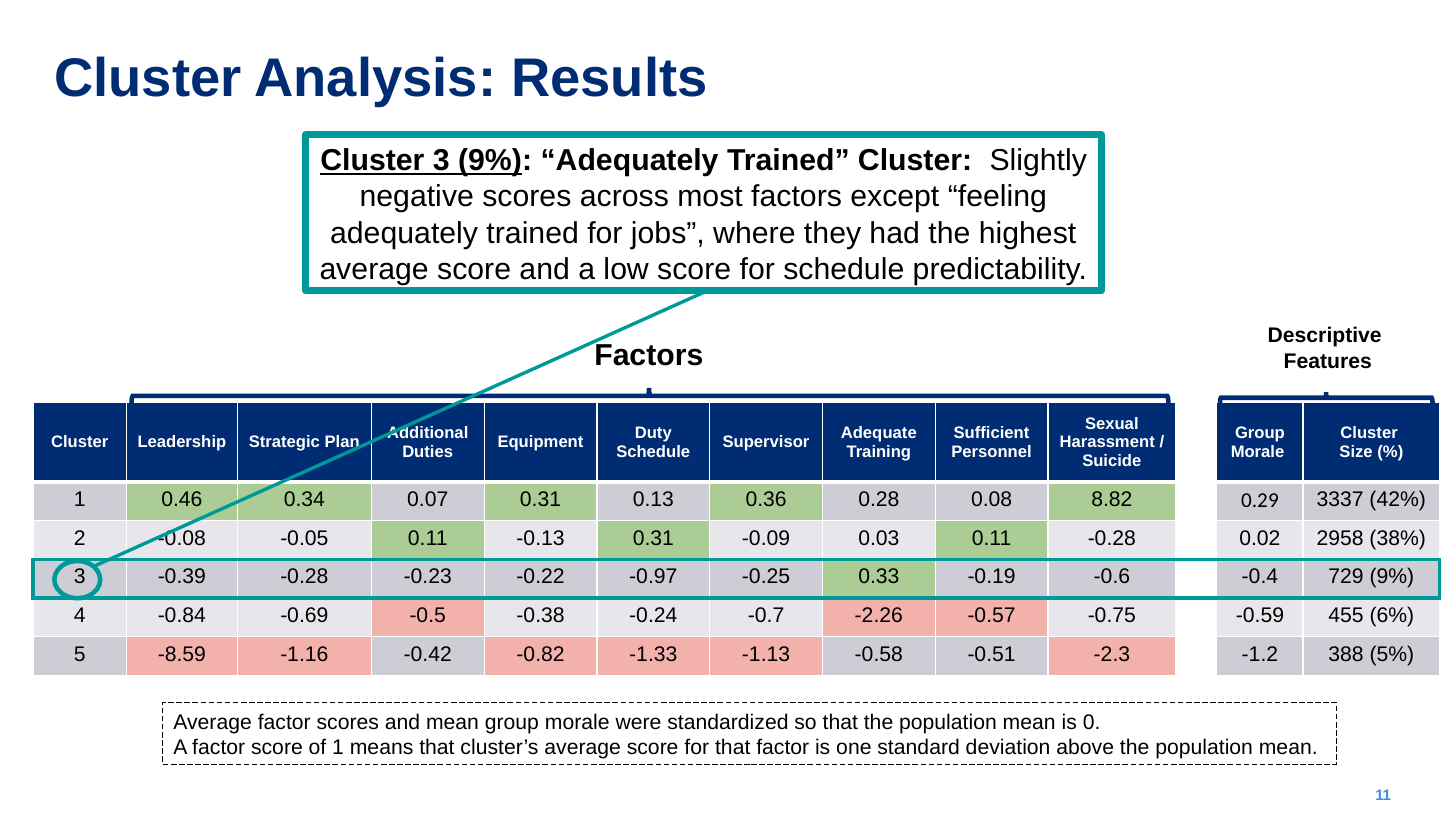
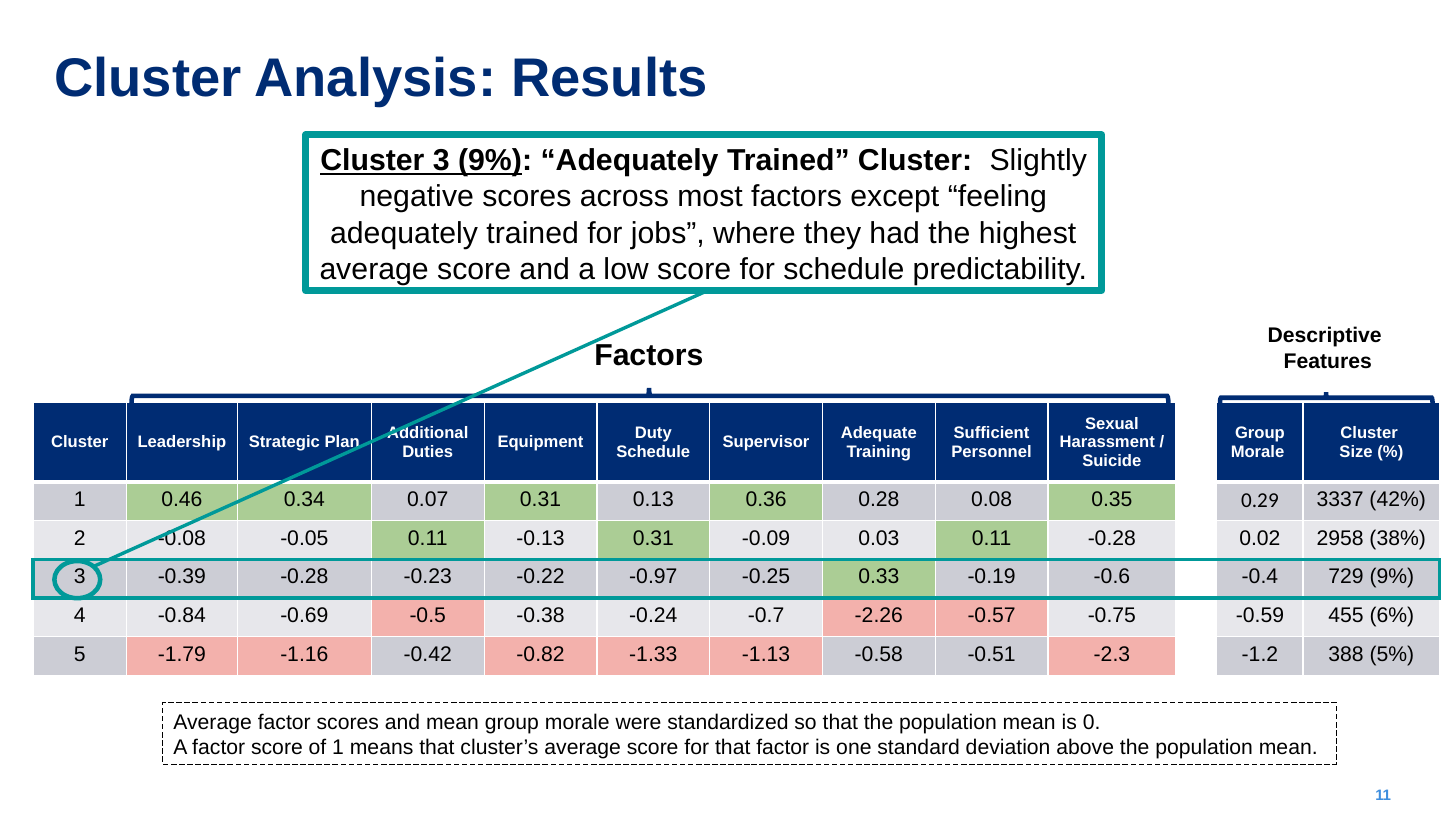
8.82: 8.82 -> 0.35
-8.59: -8.59 -> -1.79
